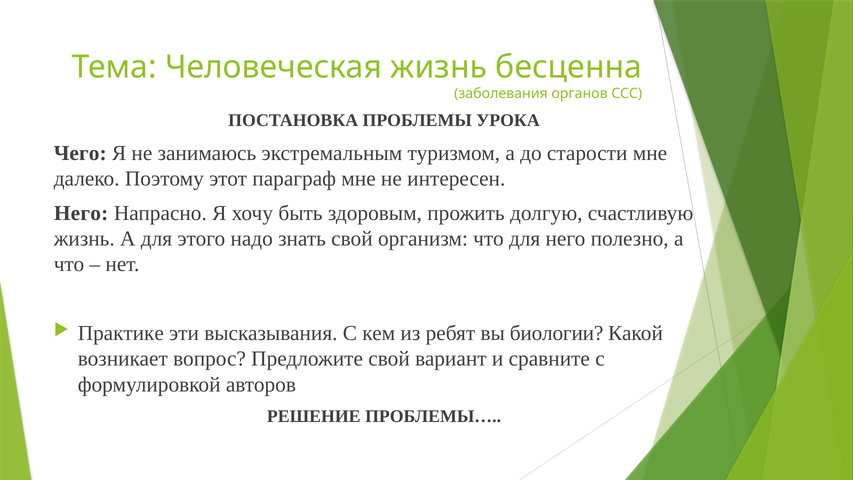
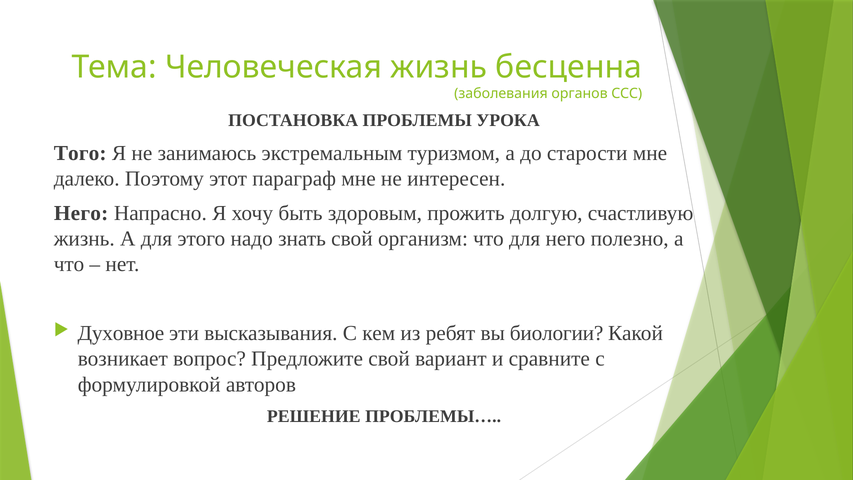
Чего: Чего -> Того
Практике: Практике -> Духовное
